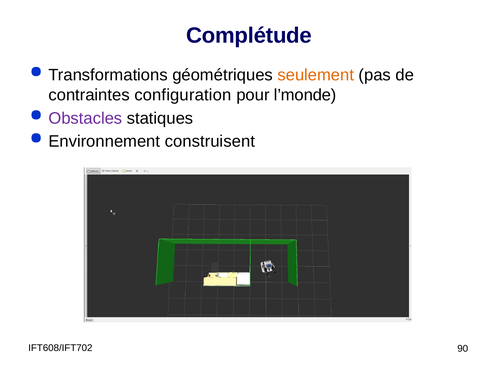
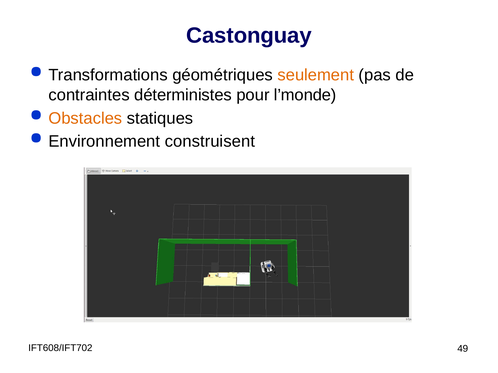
Complétude: Complétude -> Castonguay
configuration: configuration -> déterministes
Obstacles colour: purple -> orange
90: 90 -> 49
